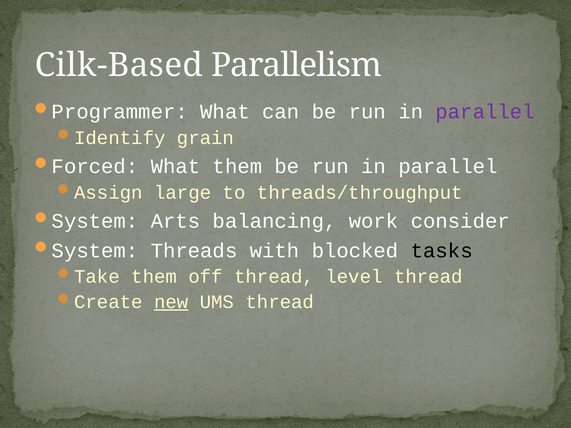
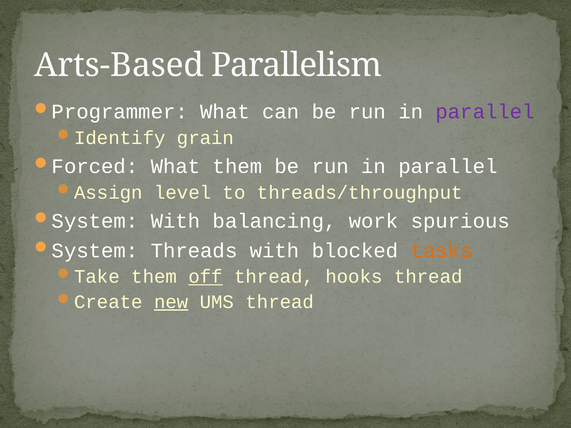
Cilk-Based: Cilk-Based -> Arts-Based
large: large -> level
System Arts: Arts -> With
consider: consider -> spurious
tasks colour: black -> orange
off underline: none -> present
level: level -> hooks
